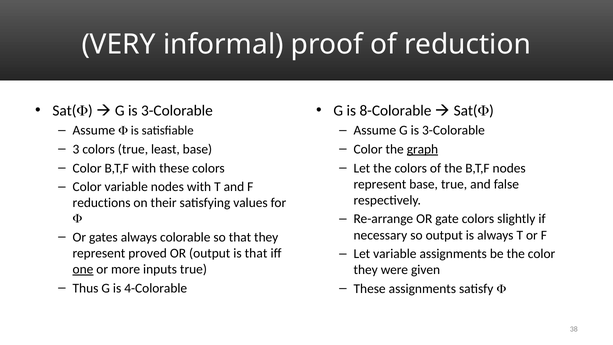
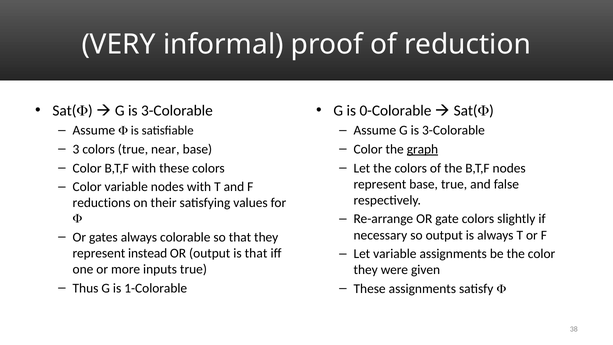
8-Colorable: 8-Colorable -> 0-Colorable
least: least -> near
proved: proved -> instead
one underline: present -> none
4-Colorable: 4-Colorable -> 1-Colorable
